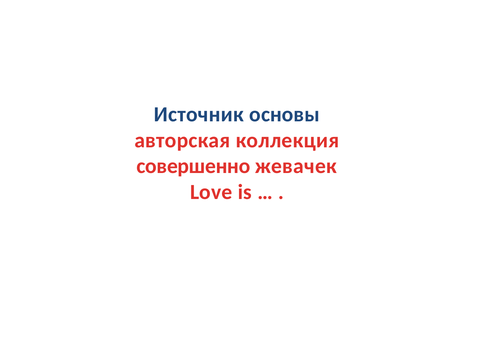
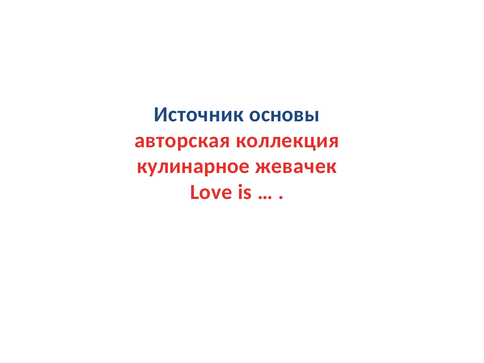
совершенно: совершенно -> кулинарное
